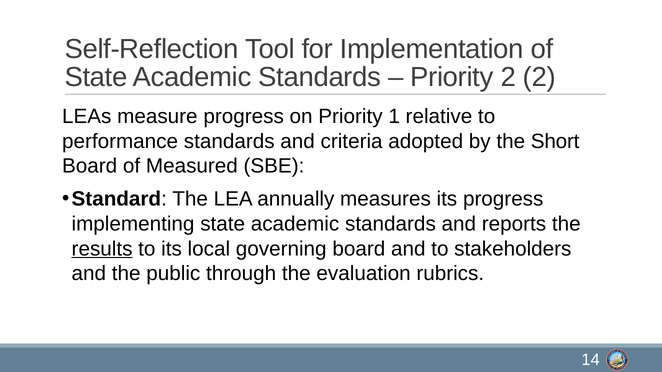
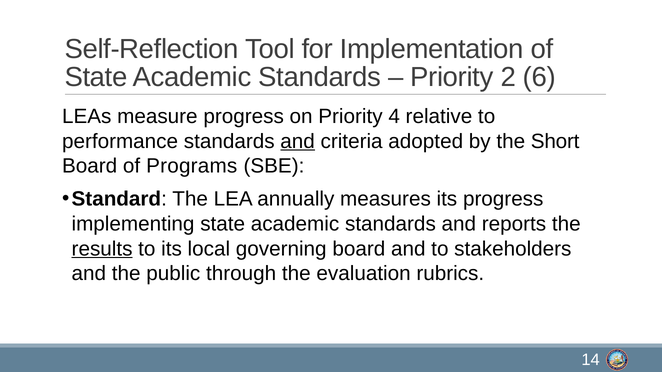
2 2: 2 -> 6
1: 1 -> 4
and at (298, 141) underline: none -> present
Measured: Measured -> Programs
